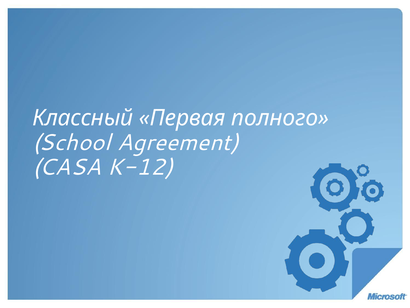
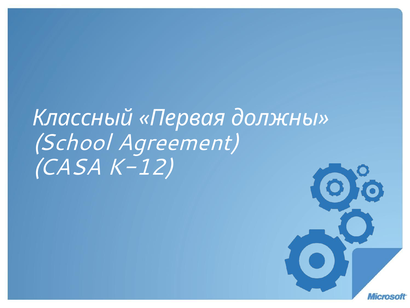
полного: полного -> должны
